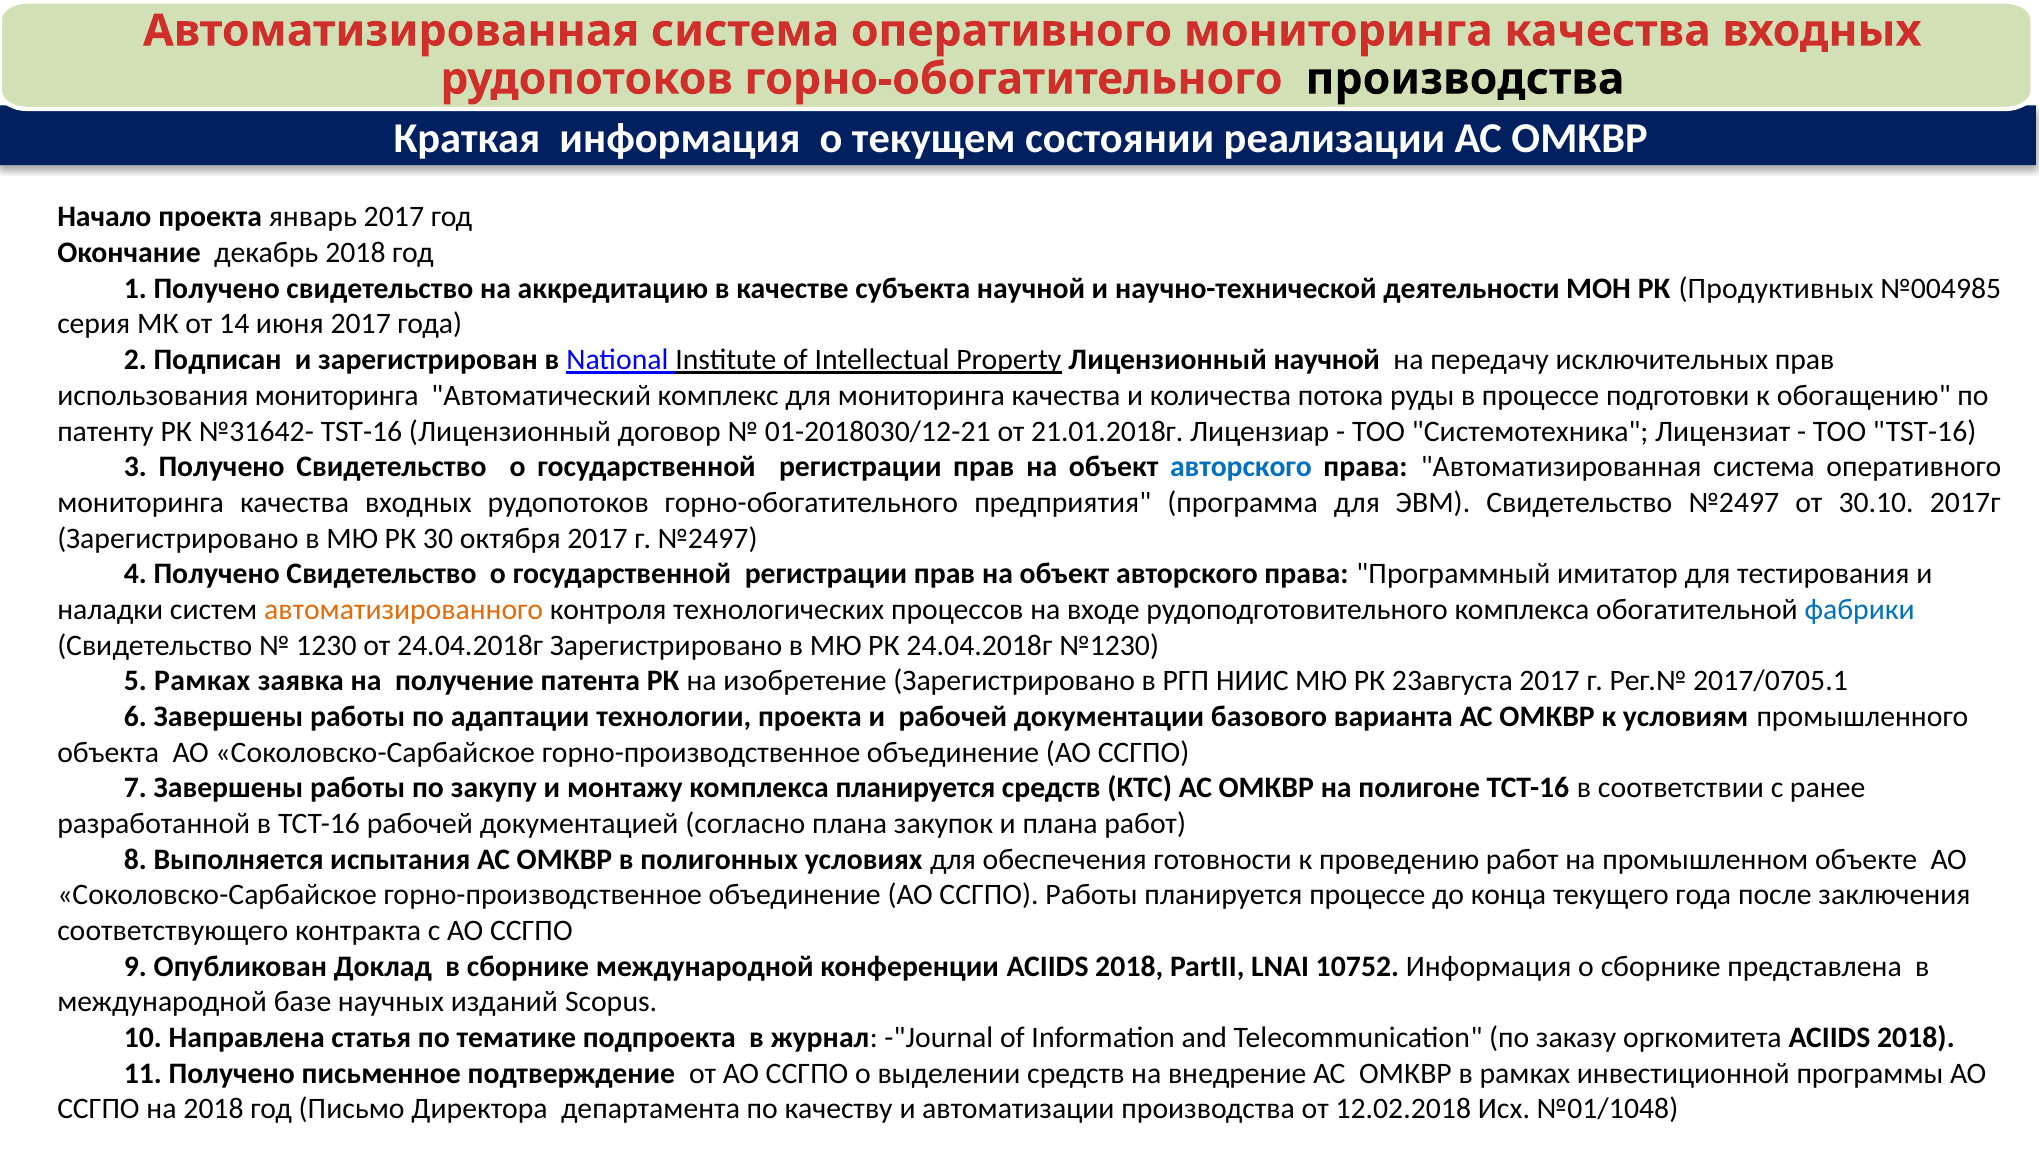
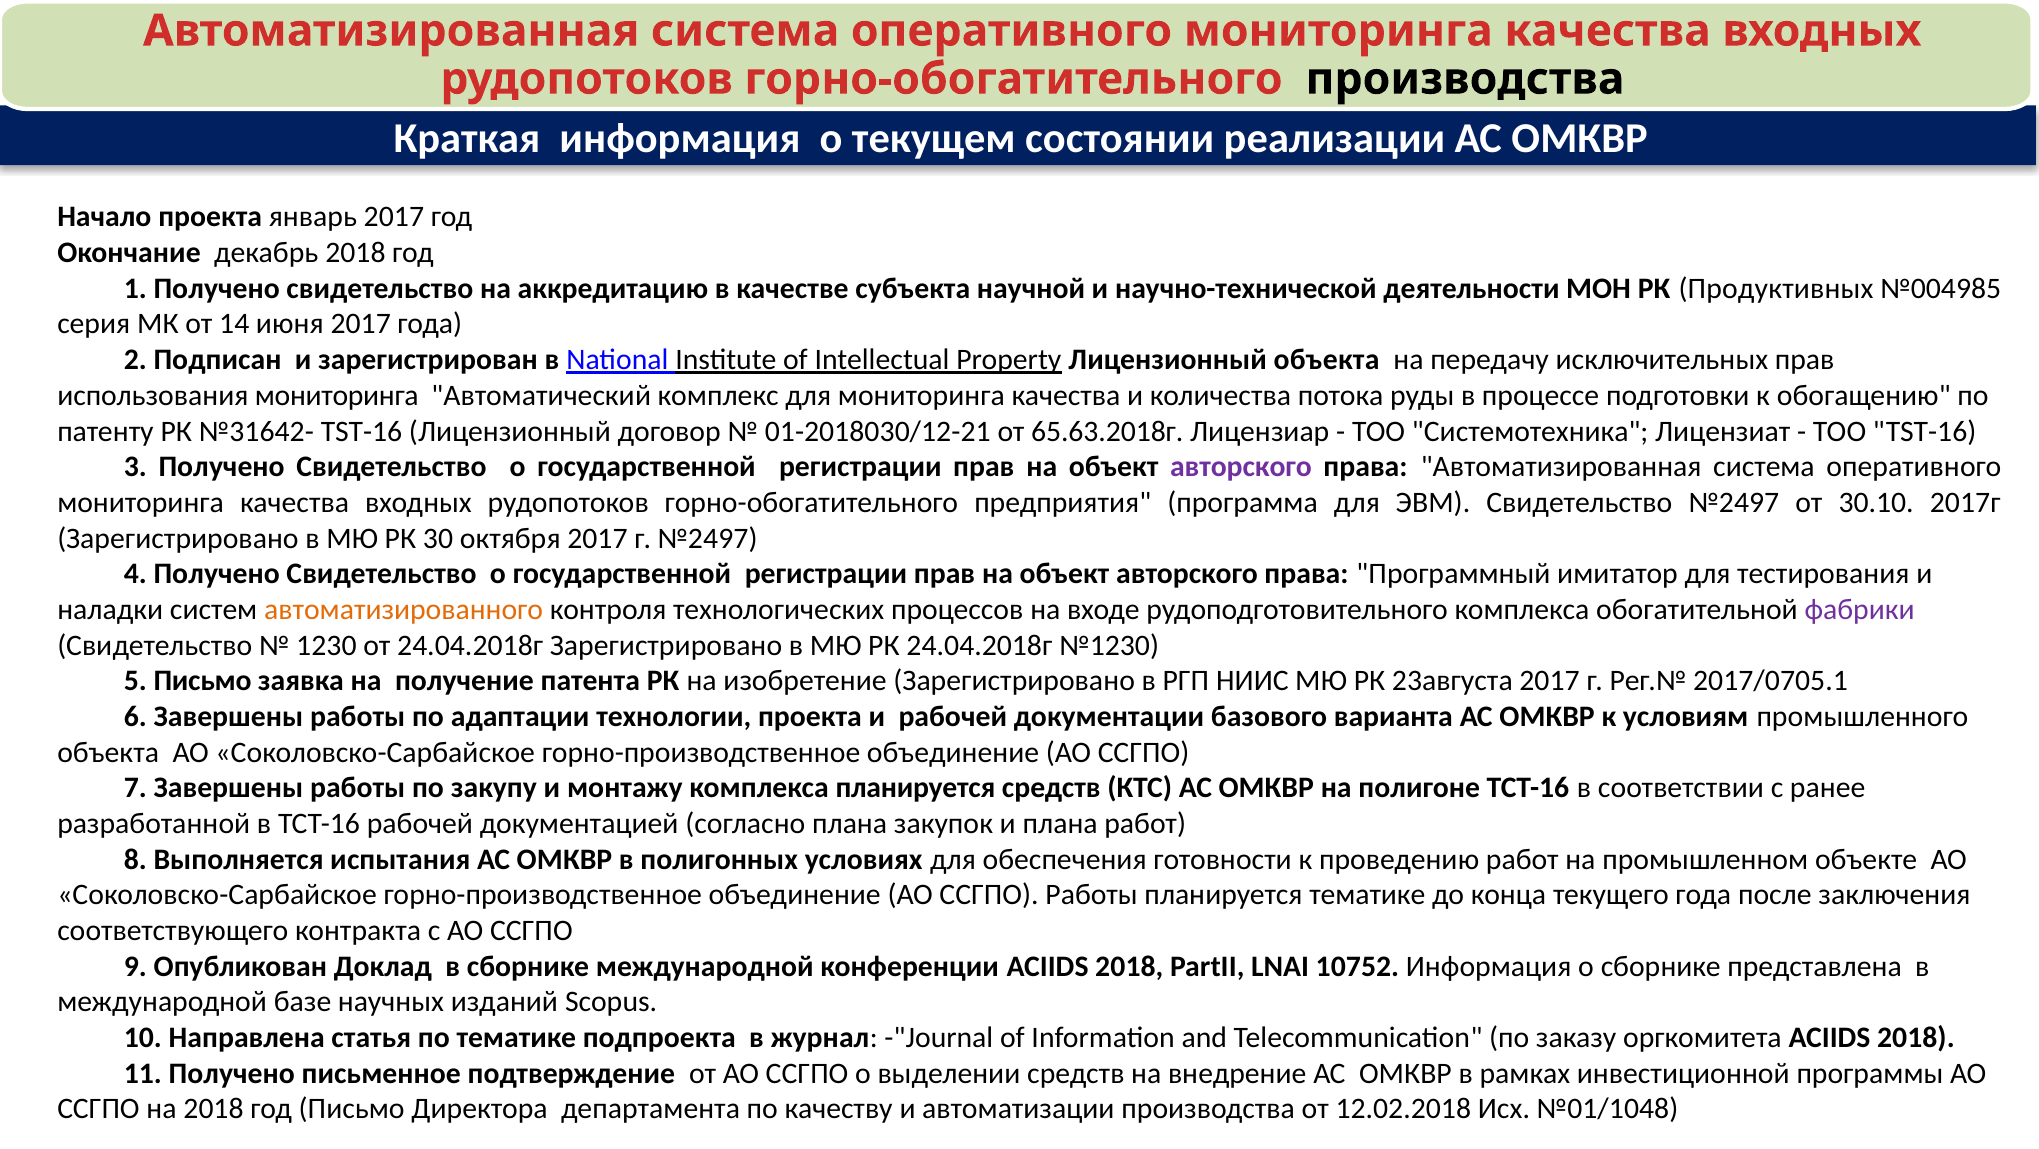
Лицензионный научной: научной -> объекта
21.01.2018г: 21.01.2018г -> 65.63.2018г
авторского at (1241, 467) colour: blue -> purple
фабрики colour: blue -> purple
5 Рамках: Рамках -> Письмо
планируется процессе: процессе -> тематике
